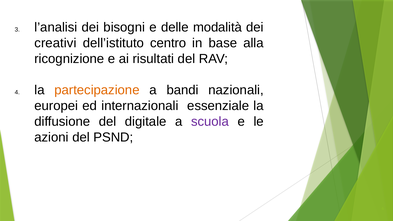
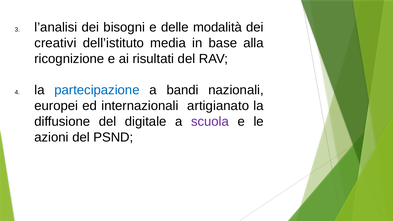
centro: centro -> media
partecipazione colour: orange -> blue
essenziale: essenziale -> artigianato
